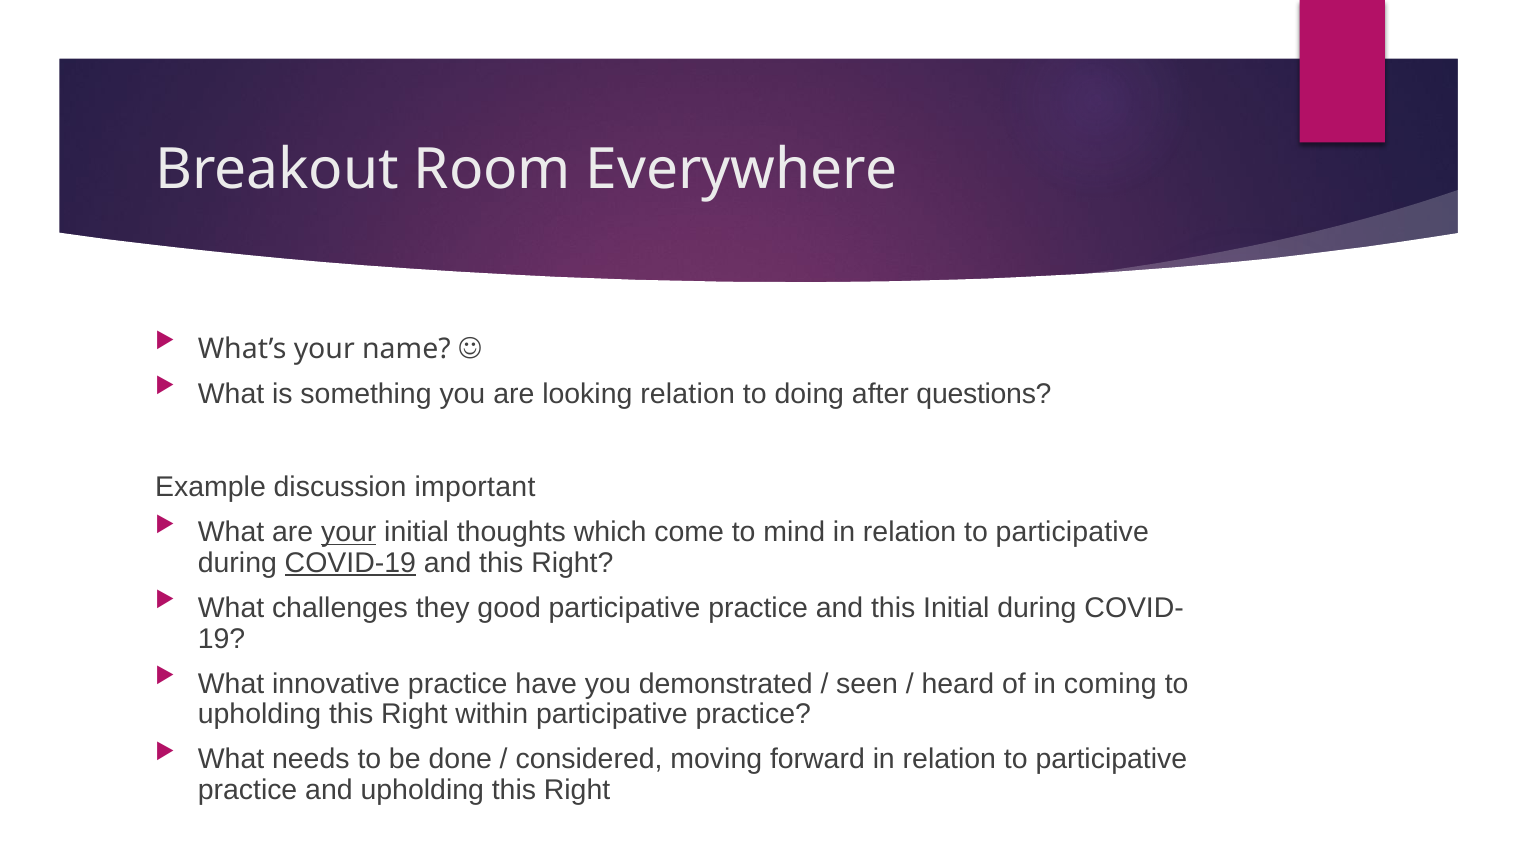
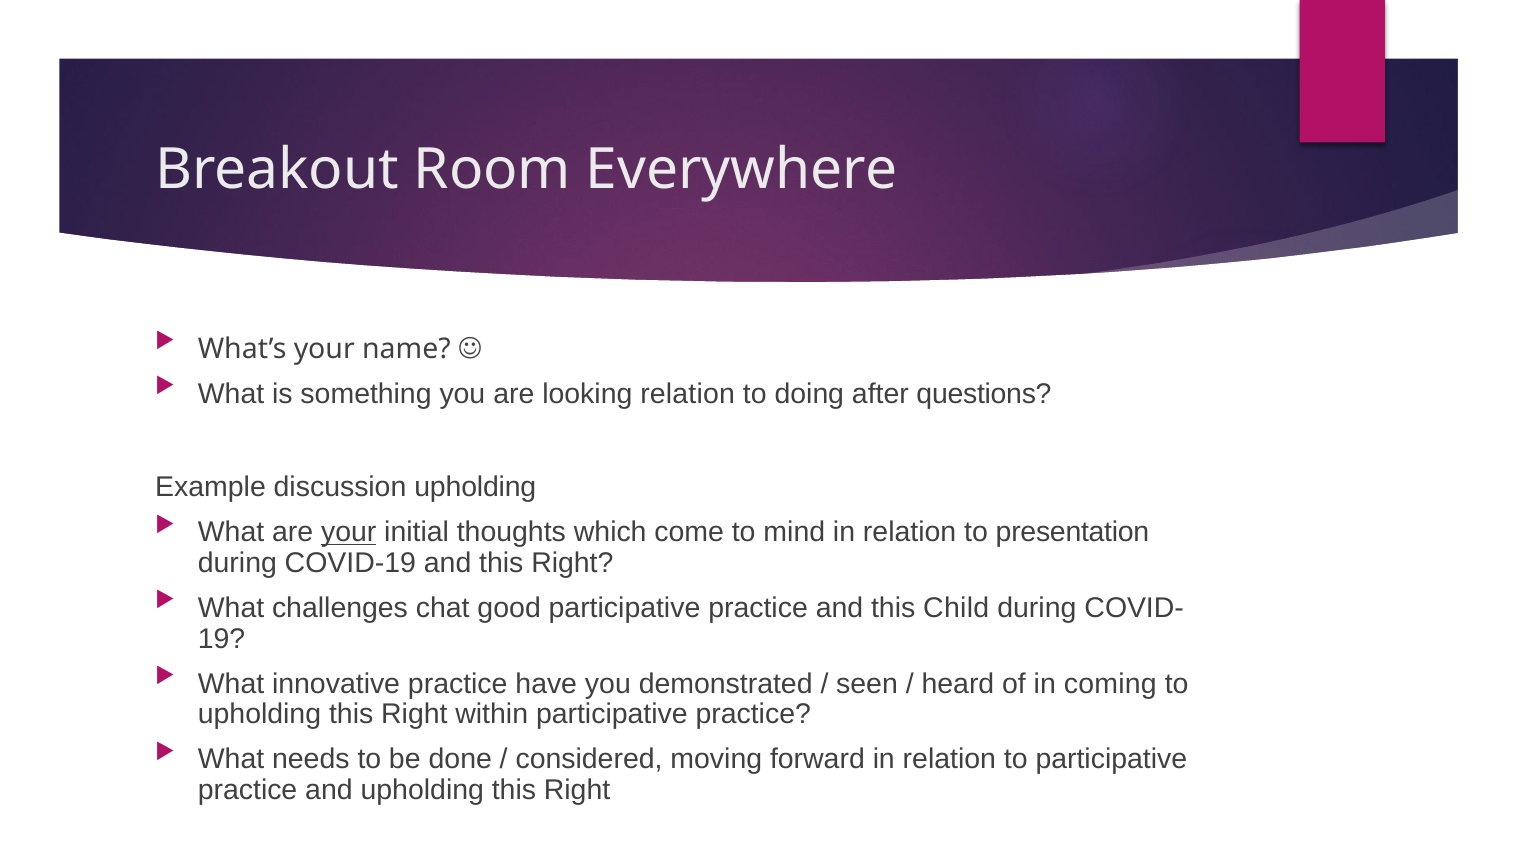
discussion important: important -> upholding
participative at (1072, 532): participative -> presentation
COVID-19 underline: present -> none
they: they -> chat
this Initial: Initial -> Child
